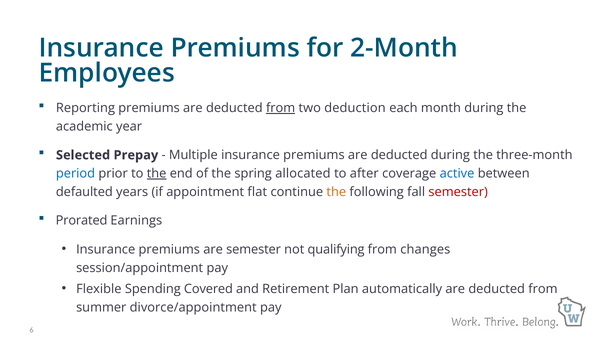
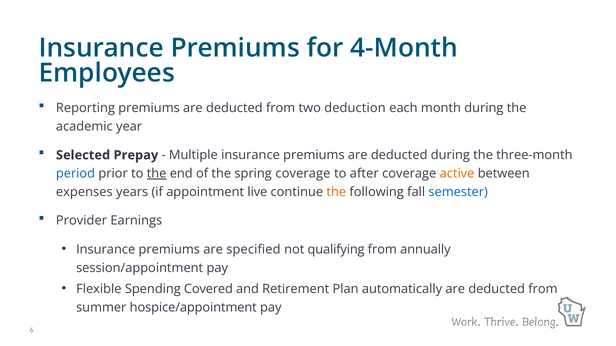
2-Month: 2-Month -> 4-Month
from at (281, 108) underline: present -> none
spring allocated: allocated -> coverage
active colour: blue -> orange
defaulted: defaulted -> expenses
flat: flat -> live
semester at (458, 192) colour: red -> blue
Prorated: Prorated -> Provider
are semester: semester -> specified
changes: changes -> annually
divorce/appointment: divorce/appointment -> hospice/appointment
